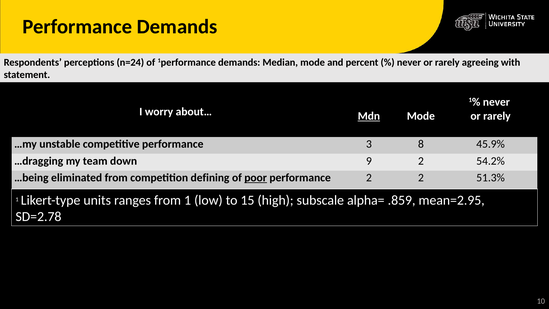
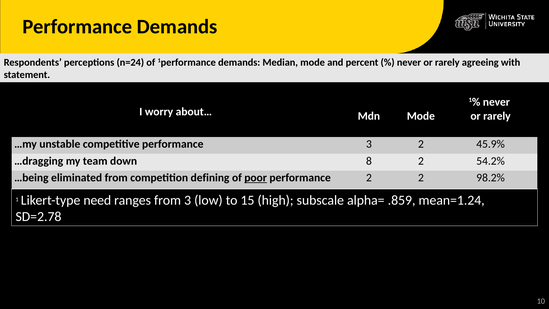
Mdn underline: present -> none
3 8: 8 -> 2
9: 9 -> 8
51.3%: 51.3% -> 98.2%
units: units -> need
from 1: 1 -> 3
mean=2.95: mean=2.95 -> mean=1.24
